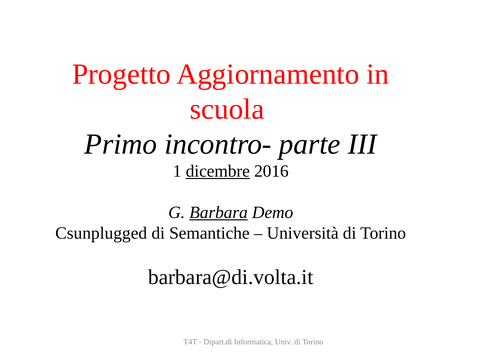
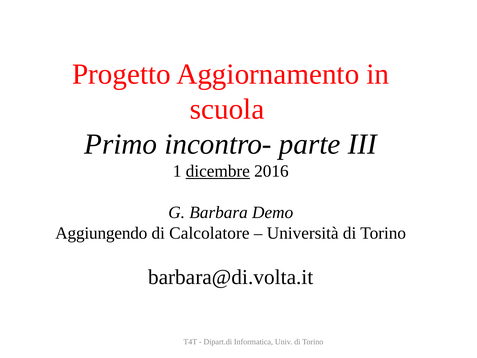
Barbara underline: present -> none
Csunplugged: Csunplugged -> Aggiungendo
Semantiche: Semantiche -> Calcolatore
